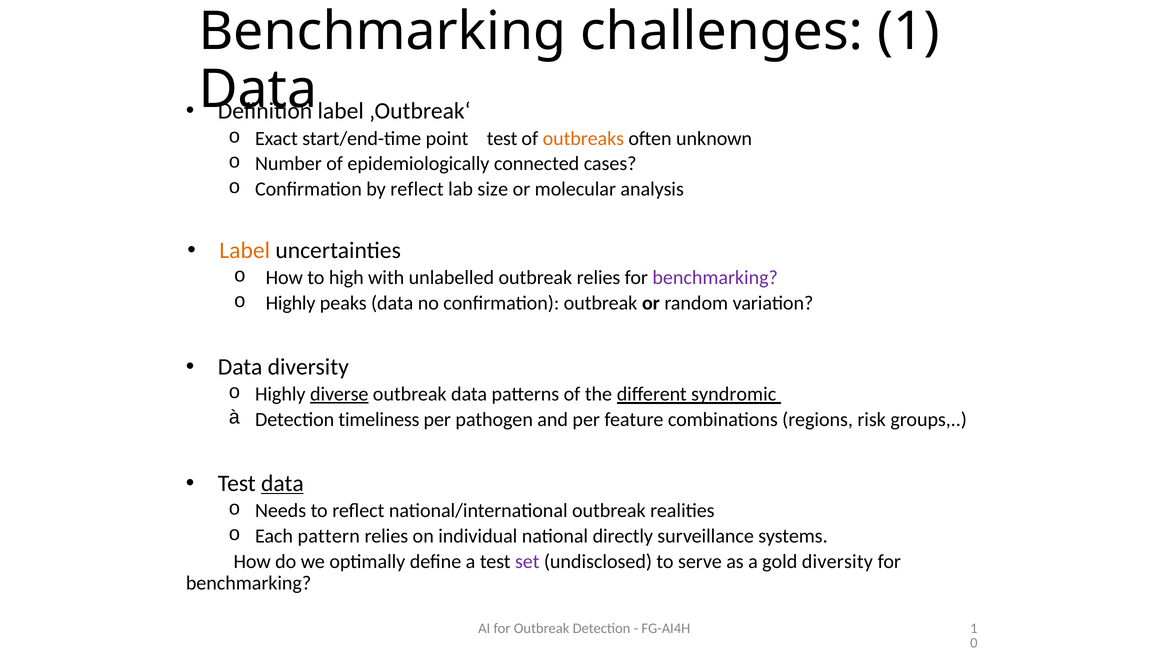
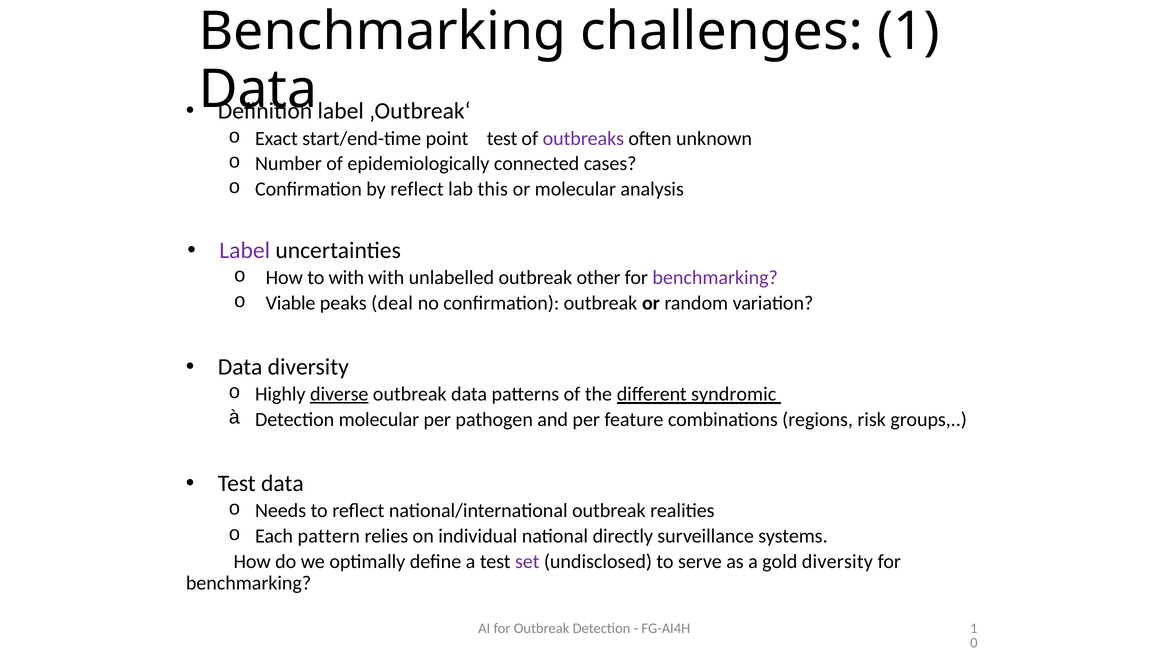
outbreaks colour: orange -> purple
size: size -> this
Label at (245, 250) colour: orange -> purple
to high: high -> with
outbreak relies: relies -> other
Highly at (291, 303): Highly -> Viable
peaks data: data -> deal
Detection timeliness: timeliness -> molecular
data at (282, 483) underline: present -> none
